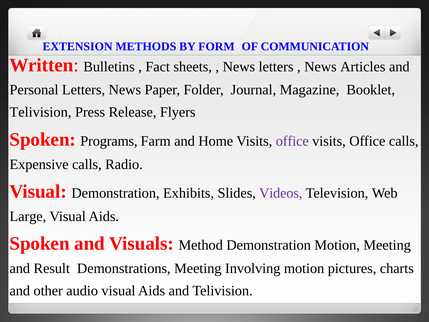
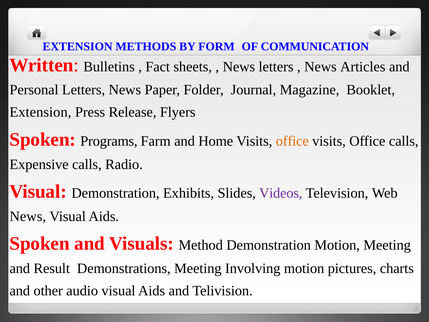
Telivision at (40, 112): Telivision -> Extension
office at (292, 141) colour: purple -> orange
Large at (28, 216): Large -> News
